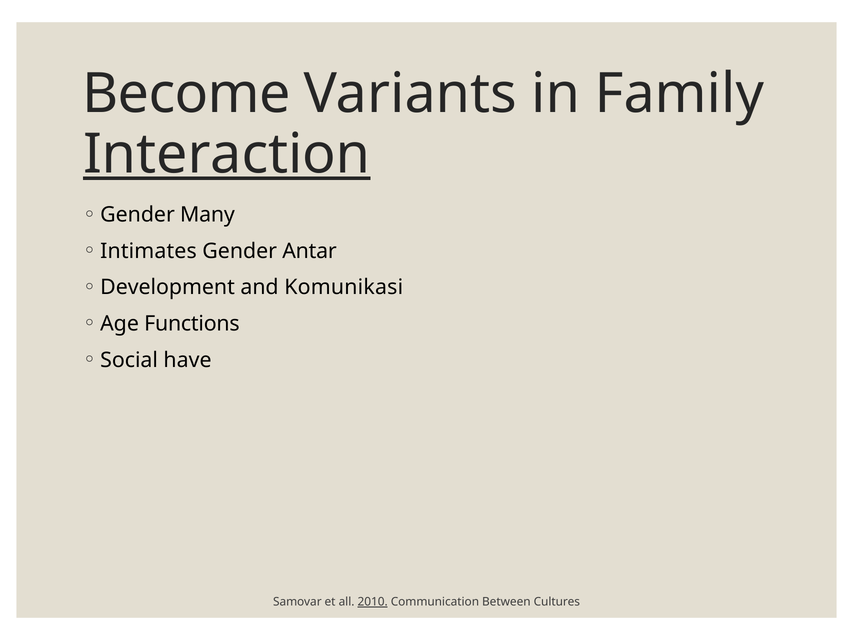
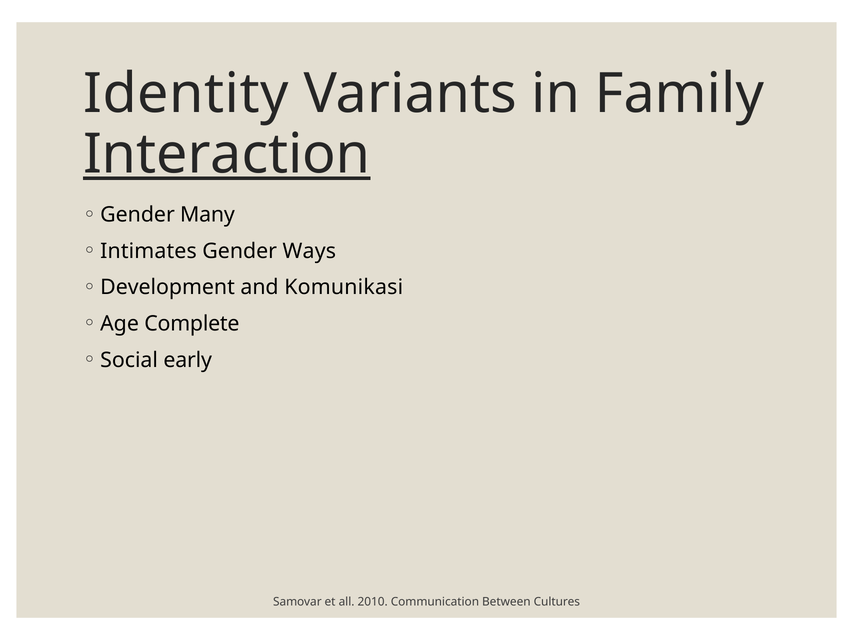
Become: Become -> Identity
Antar: Antar -> Ways
Functions: Functions -> Complete
have: have -> early
2010 underline: present -> none
